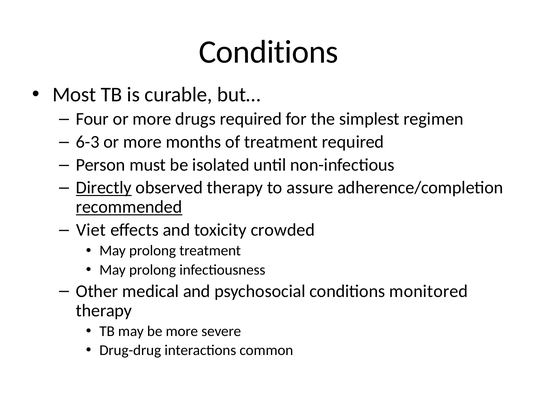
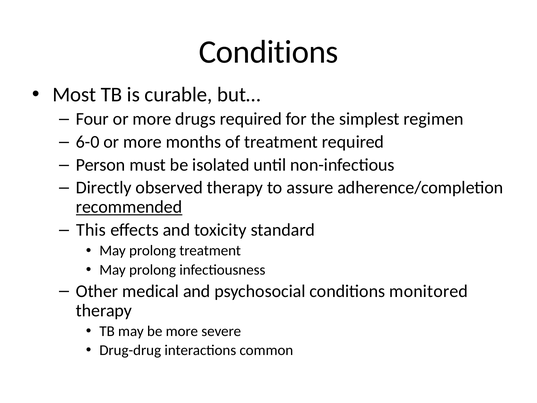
6-3: 6-3 -> 6-0
Directly underline: present -> none
Viet: Viet -> This
crowded: crowded -> standard
